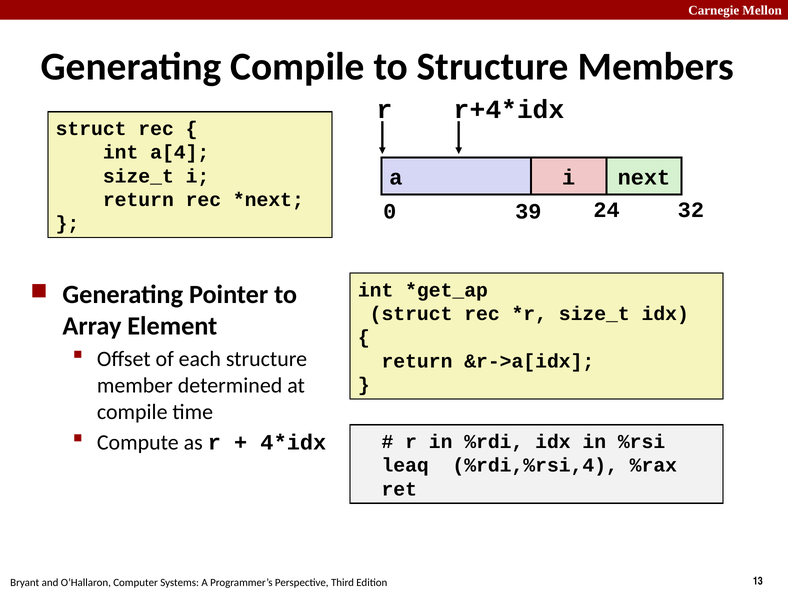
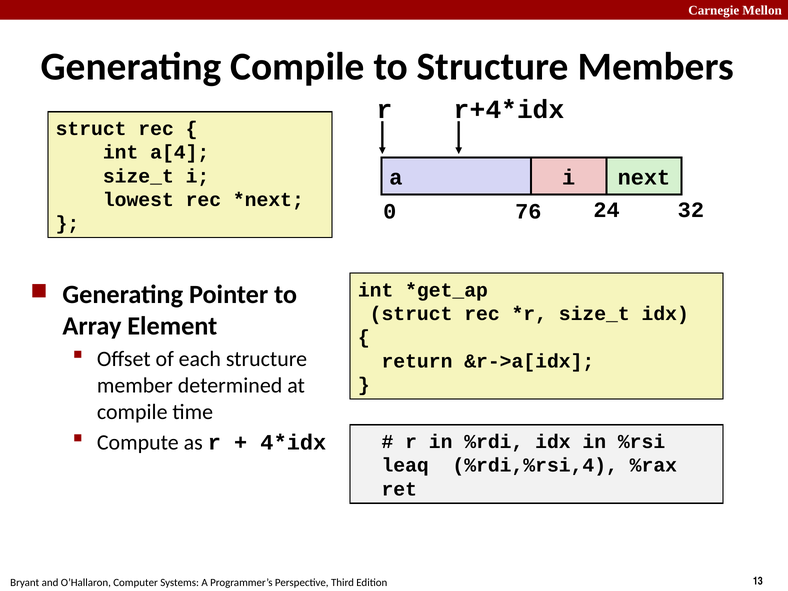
return at (138, 200): return -> lowest
39: 39 -> 76
